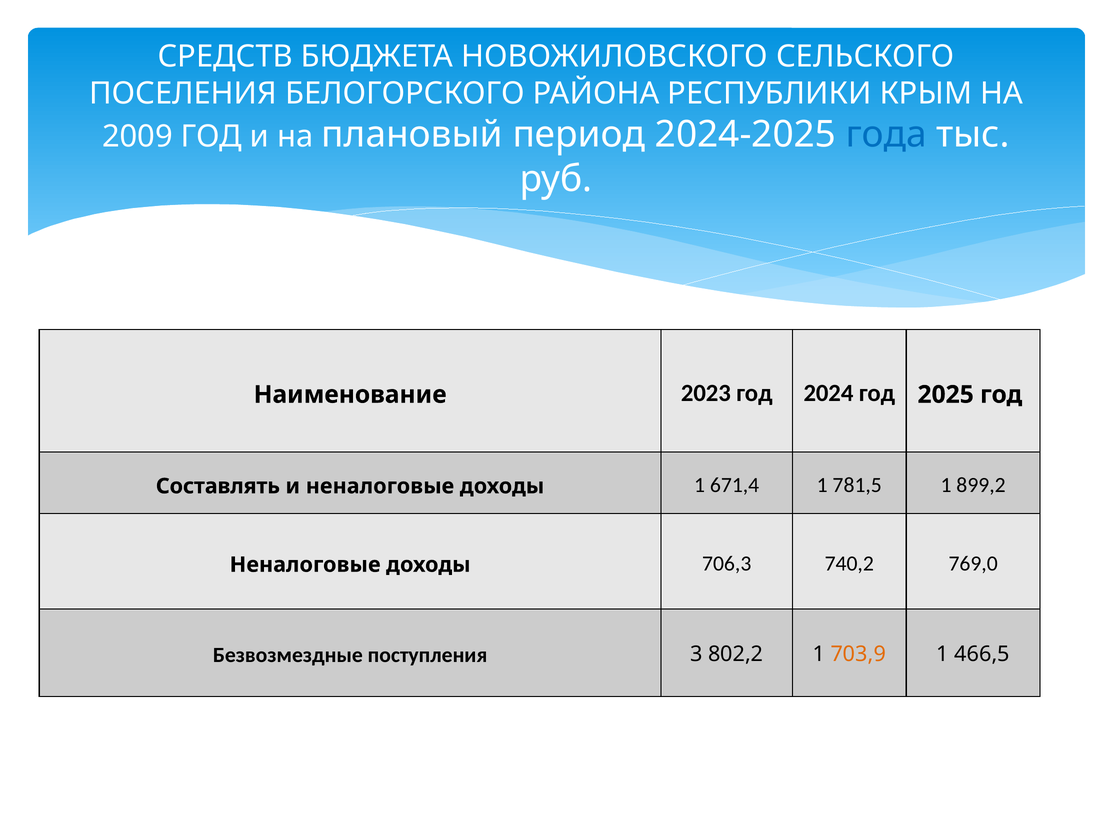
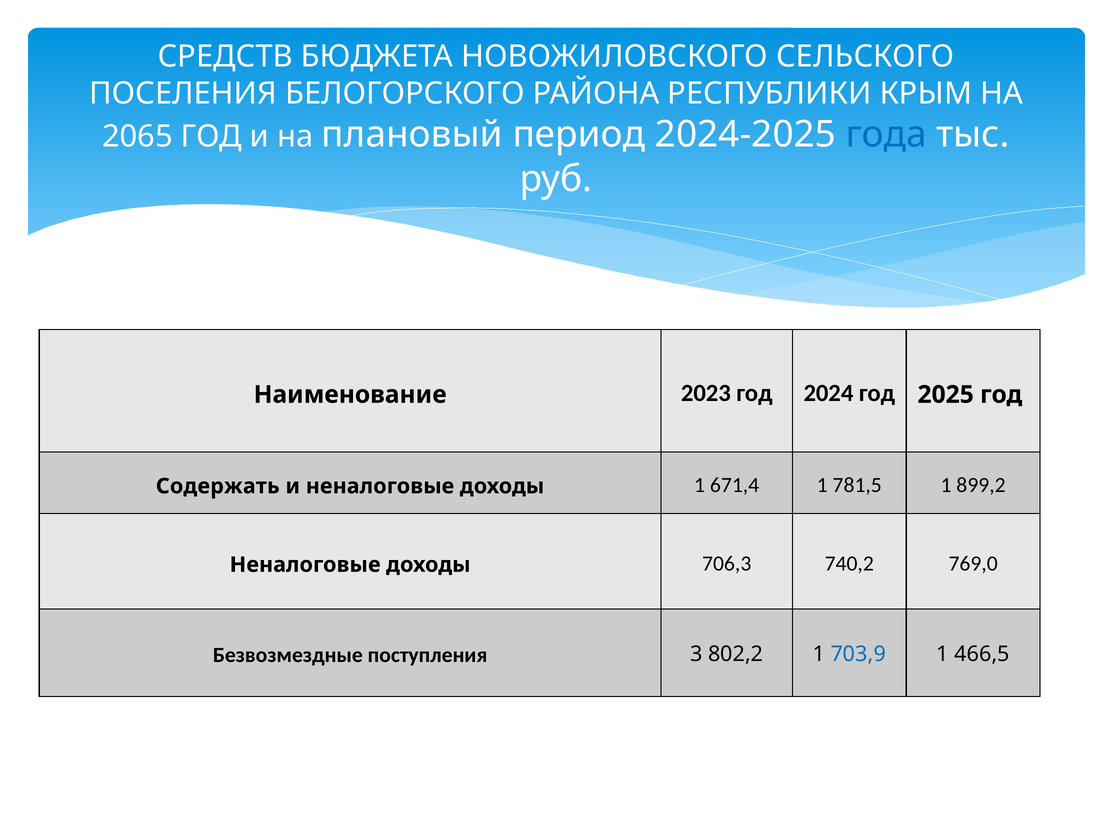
2009: 2009 -> 2065
Составлять: Составлять -> Содержать
703,9 colour: orange -> blue
